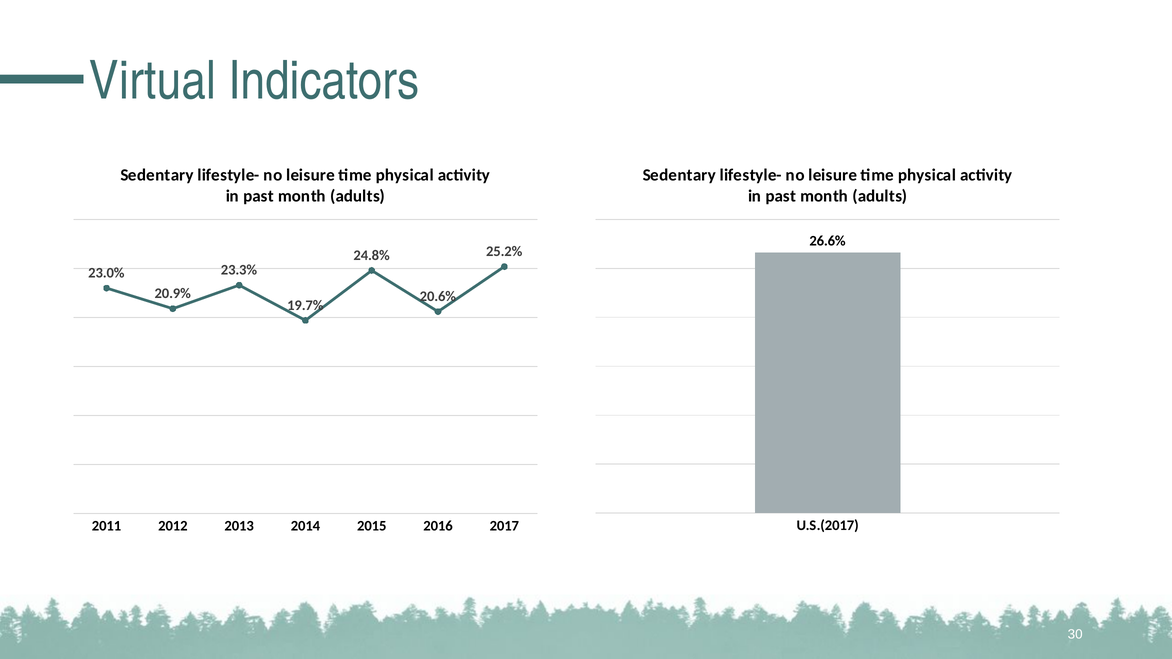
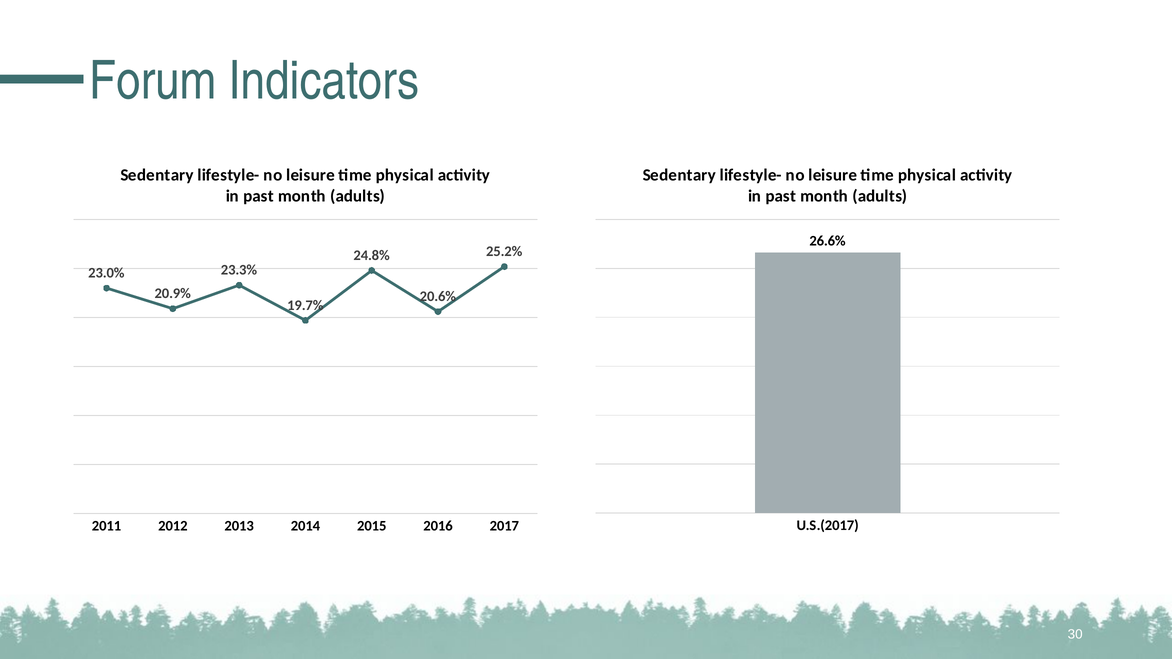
Virtual: Virtual -> Forum
